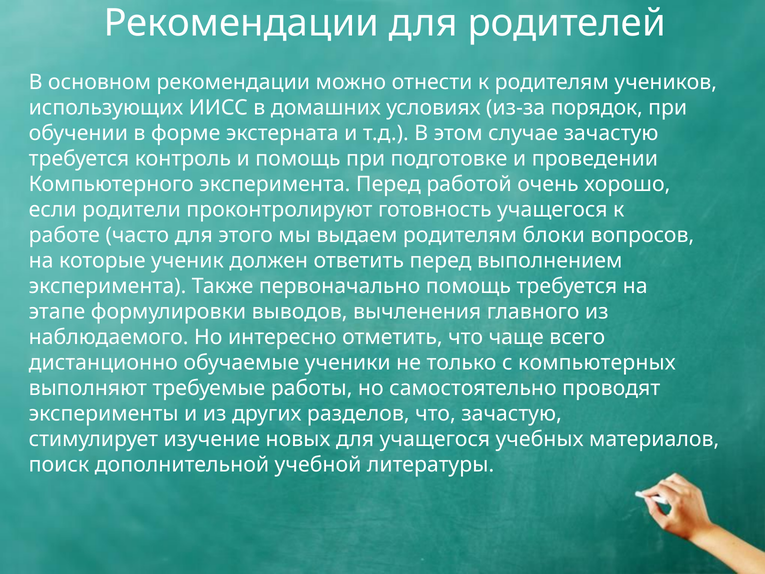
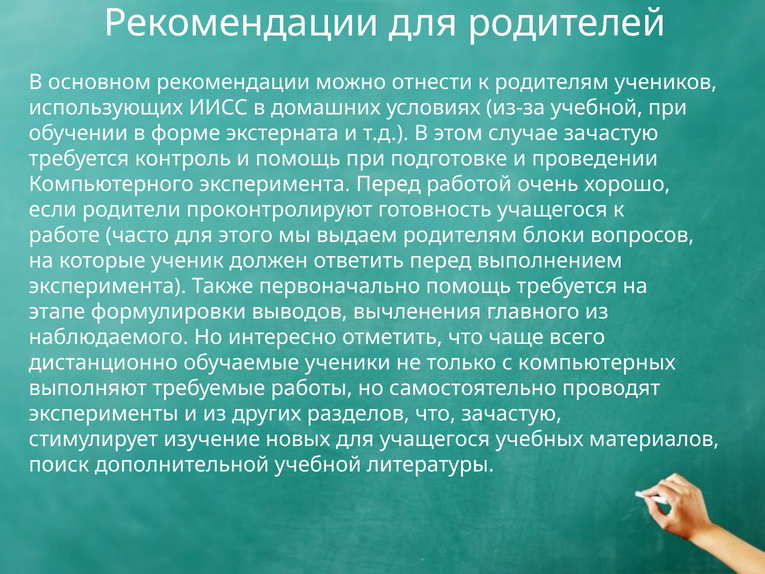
из-за порядок: порядок -> учебной
